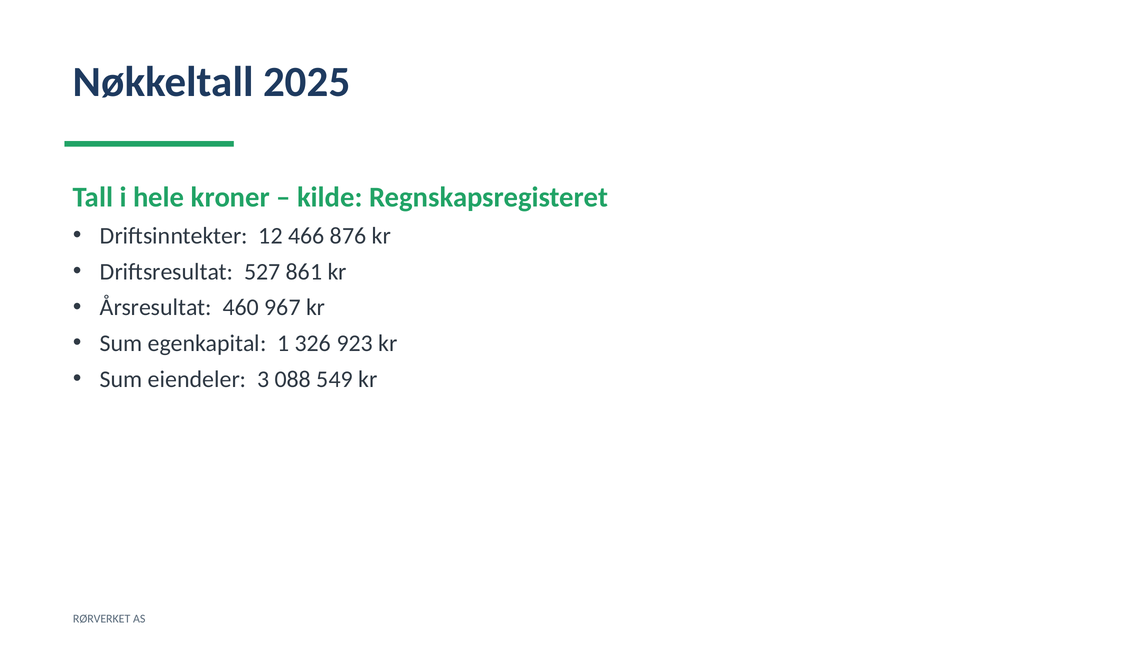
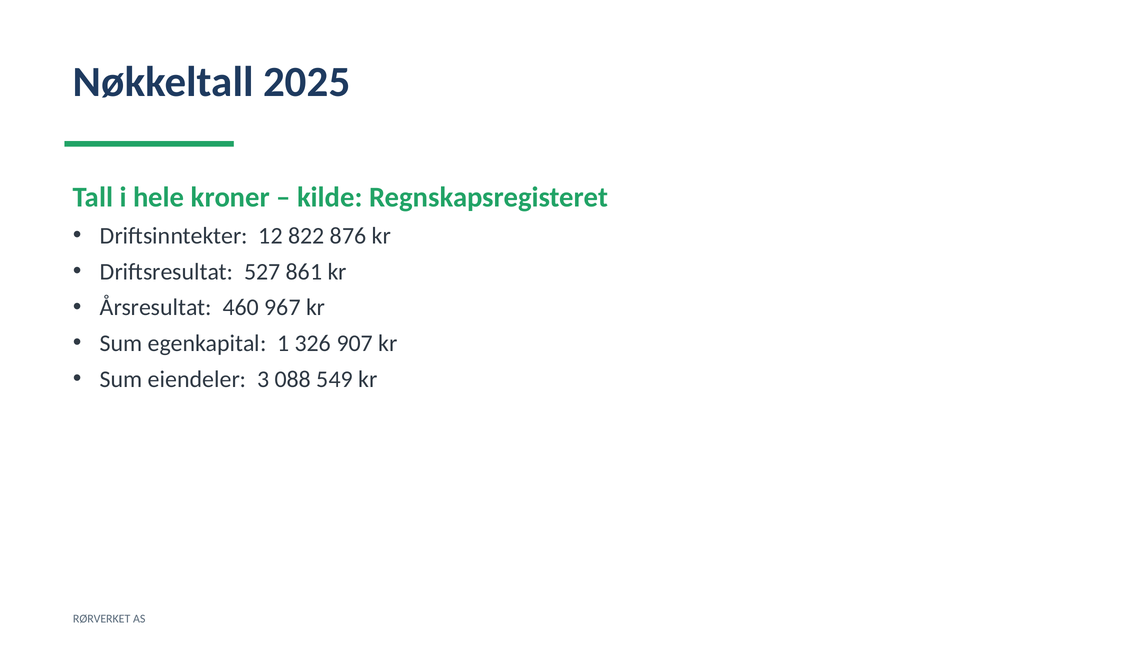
466: 466 -> 822
923: 923 -> 907
